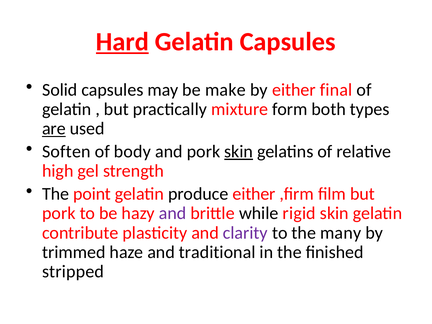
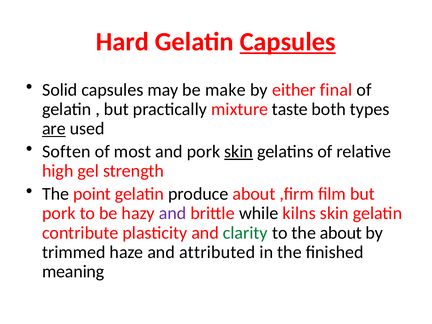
Hard underline: present -> none
Capsules at (288, 42) underline: none -> present
form: form -> taste
body: body -> most
produce either: either -> about
rigid: rigid -> kilns
clarity colour: purple -> green
the many: many -> about
traditional: traditional -> attributed
stripped: stripped -> meaning
